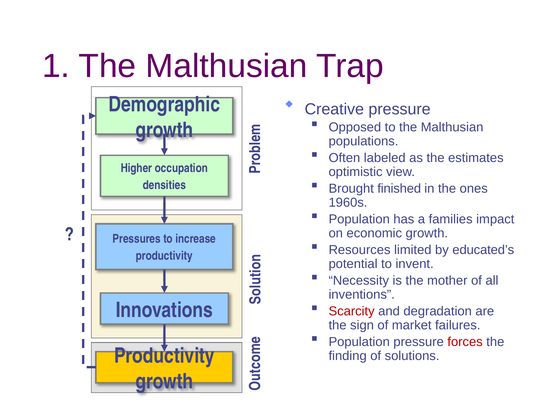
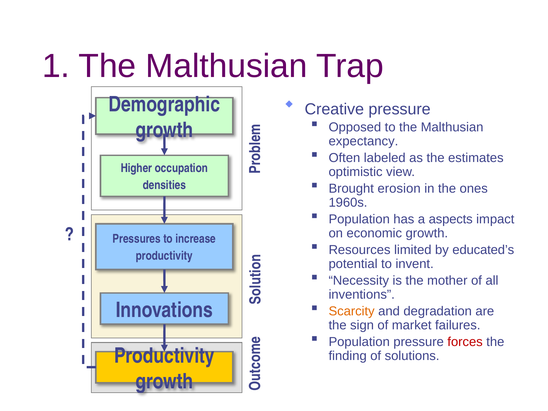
populations: populations -> expectancy
finished: finished -> erosion
families: families -> aspects
Scarcity colour: red -> orange
